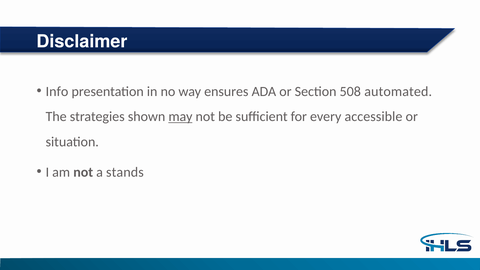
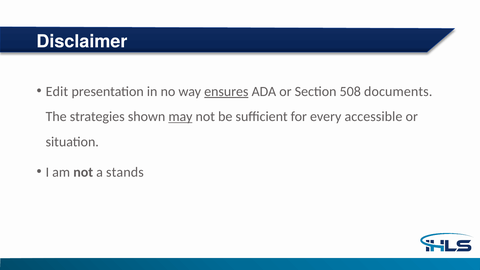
Info: Info -> Edit
ensures underline: none -> present
automated: automated -> documents
